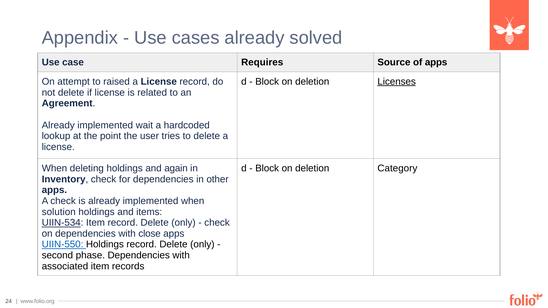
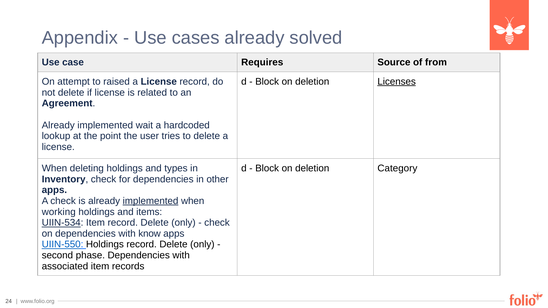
of apps: apps -> from
again: again -> types
implemented at (151, 201) underline: none -> present
solution: solution -> working
close: close -> know
